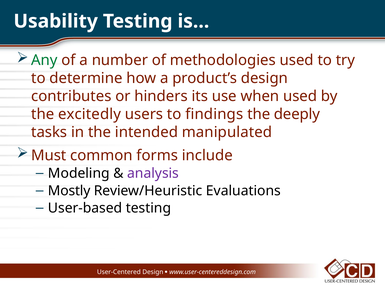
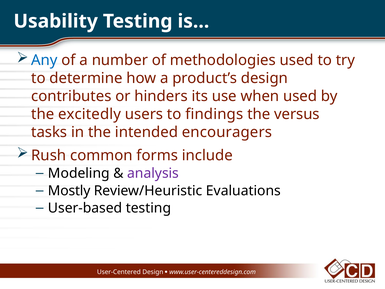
Any colour: green -> blue
deeply: deeply -> versus
manipulated: manipulated -> encouragers
Must: Must -> Rush
